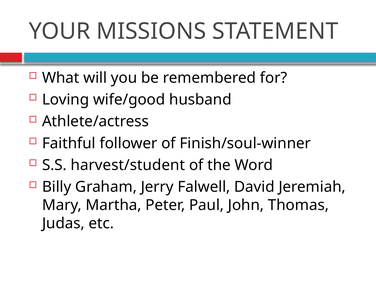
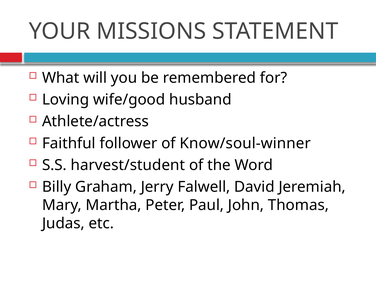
Finish/soul-winner: Finish/soul-winner -> Know/soul-winner
